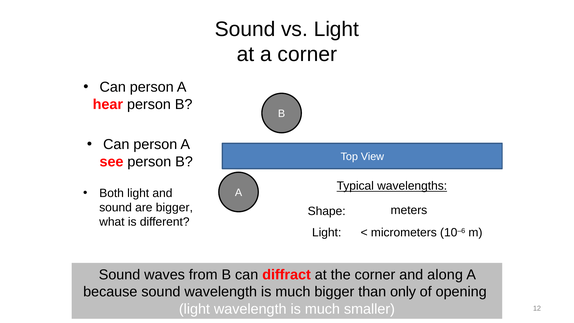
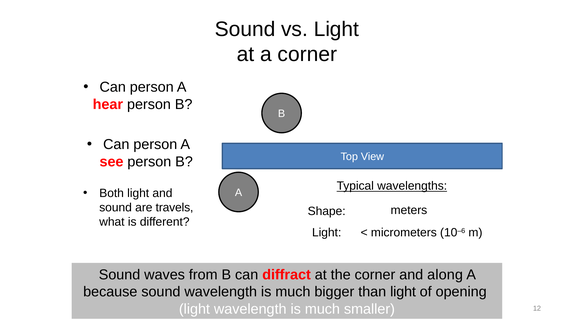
are bigger: bigger -> travels
than only: only -> light
